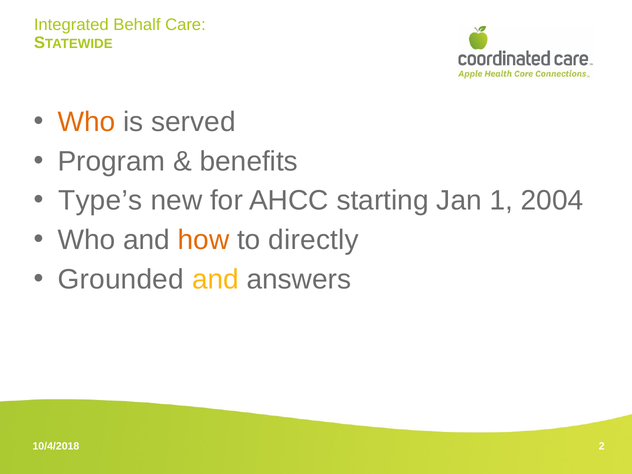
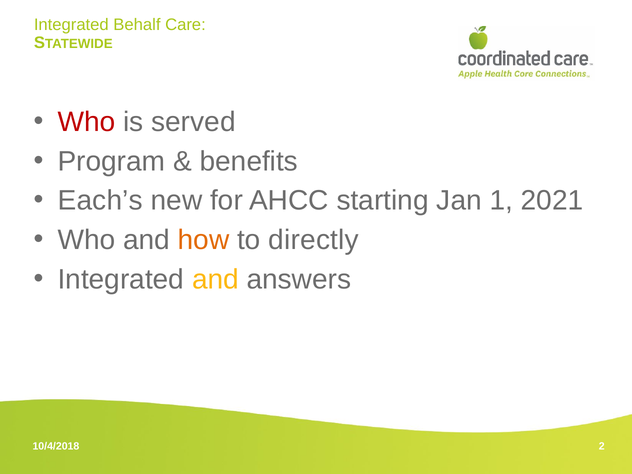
Who at (86, 122) colour: orange -> red
Type’s: Type’s -> Each’s
2004: 2004 -> 2021
Grounded at (121, 279): Grounded -> Integrated
